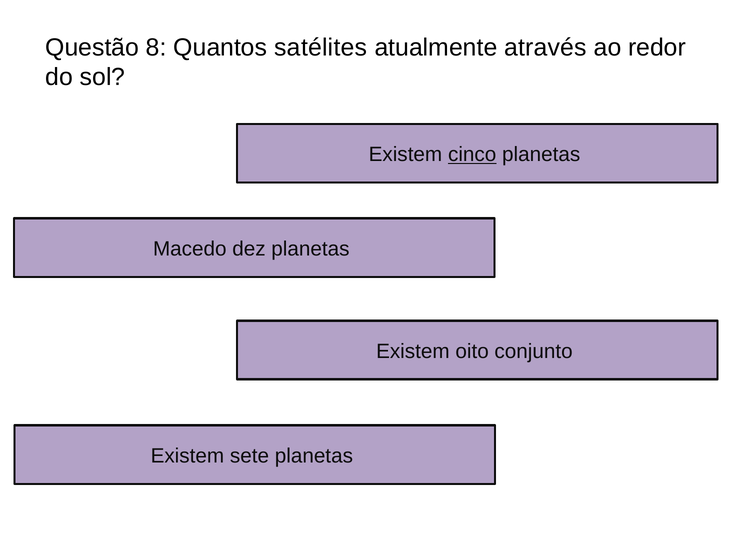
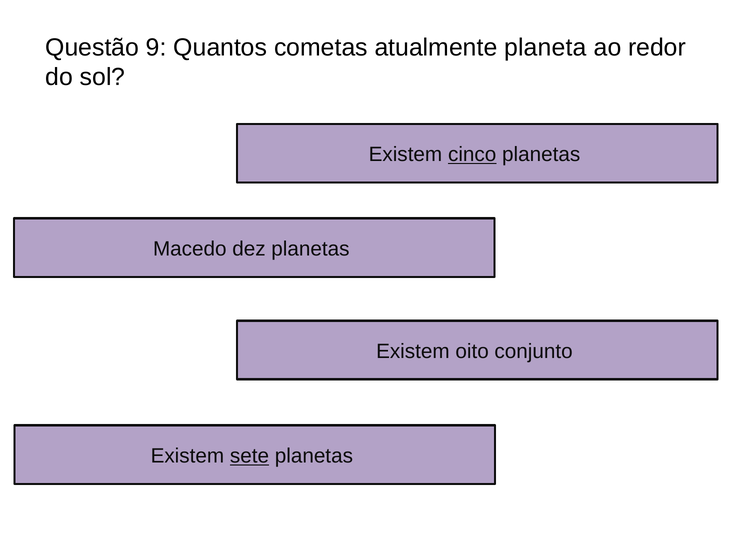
8: 8 -> 9
satélites: satélites -> cometas
através: através -> planeta
sete underline: none -> present
